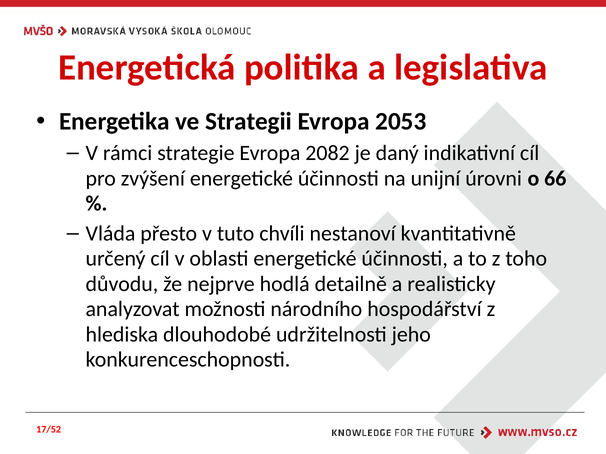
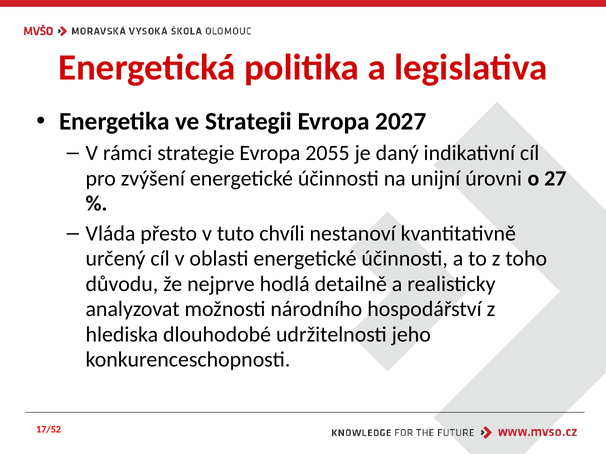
2053: 2053 -> 2027
2082: 2082 -> 2055
66: 66 -> 27
